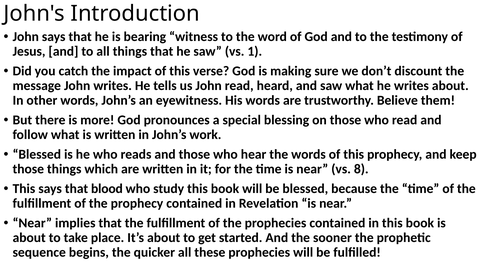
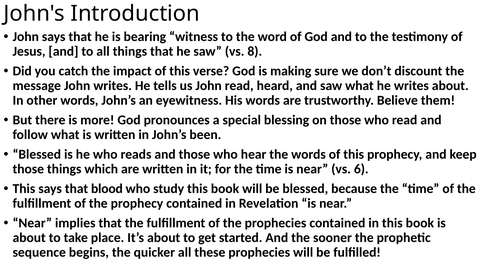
1: 1 -> 8
work: work -> been
8: 8 -> 6
